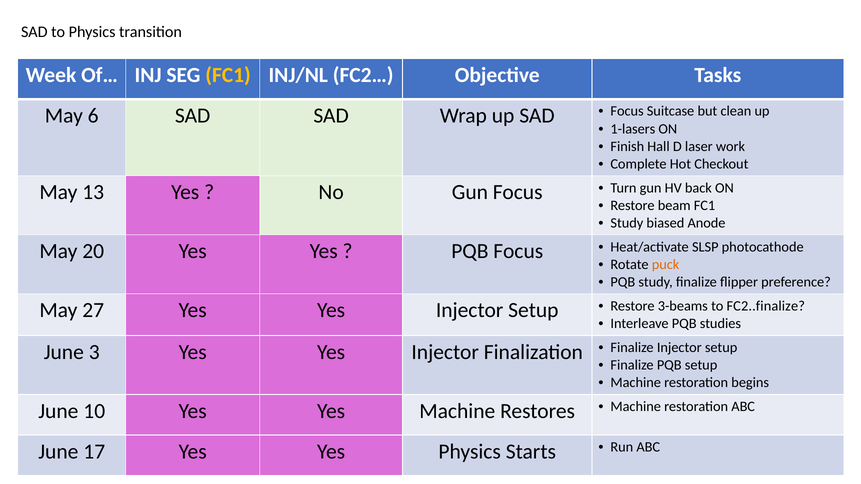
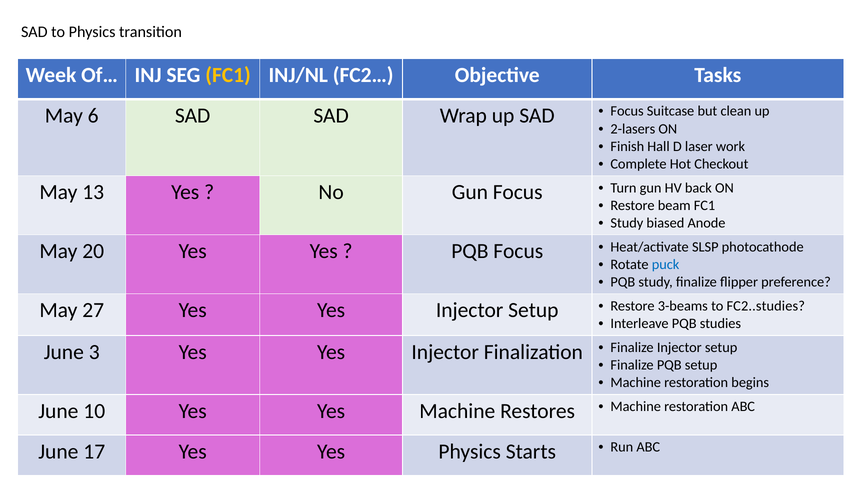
1-lasers: 1-lasers -> 2-lasers
puck colour: orange -> blue
FC2..finalize: FC2..finalize -> FC2..studies
